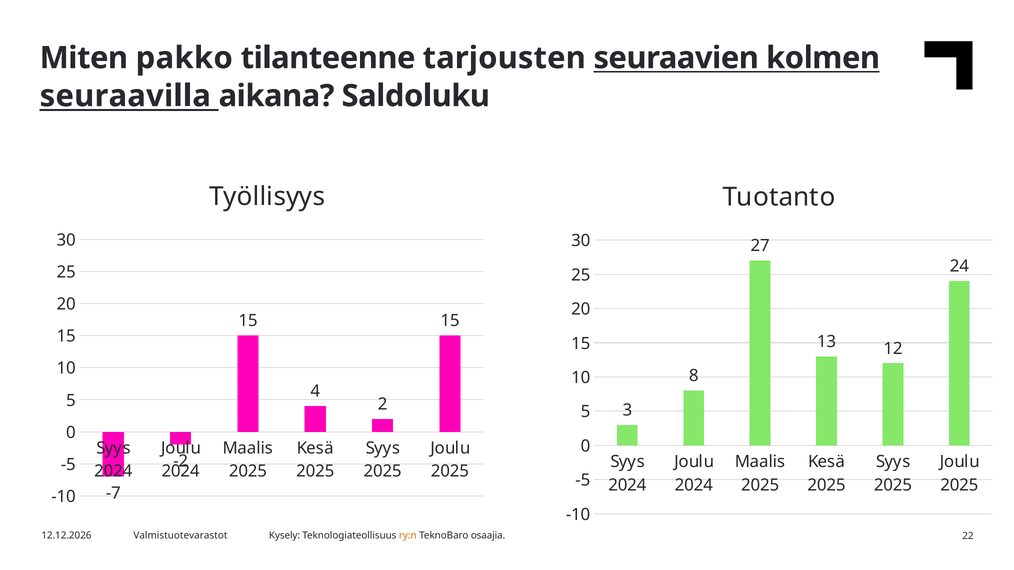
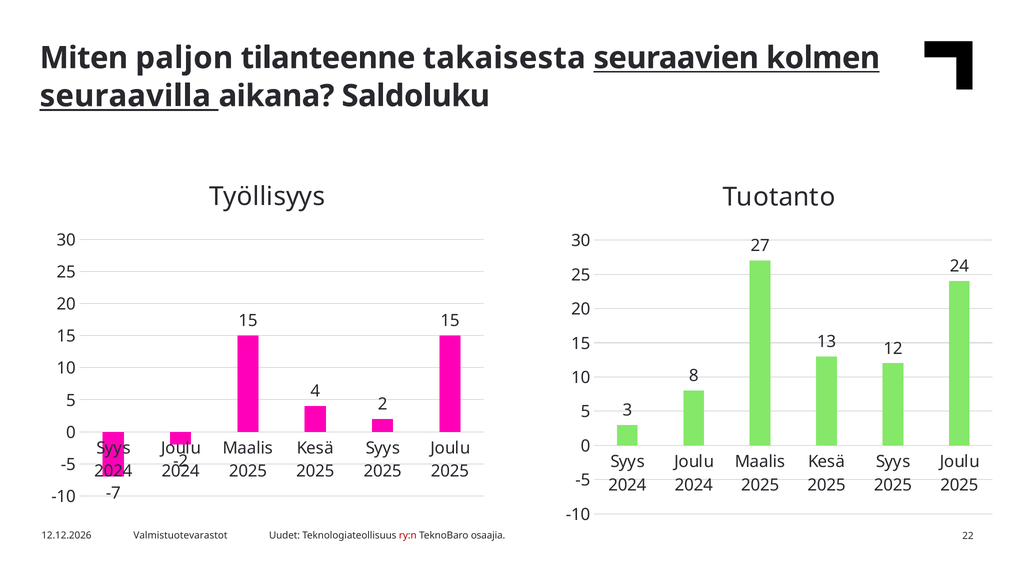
pakko: pakko -> paljon
tarjousten: tarjousten -> takaisesta
Kysely: Kysely -> Uudet
ry:n colour: orange -> red
